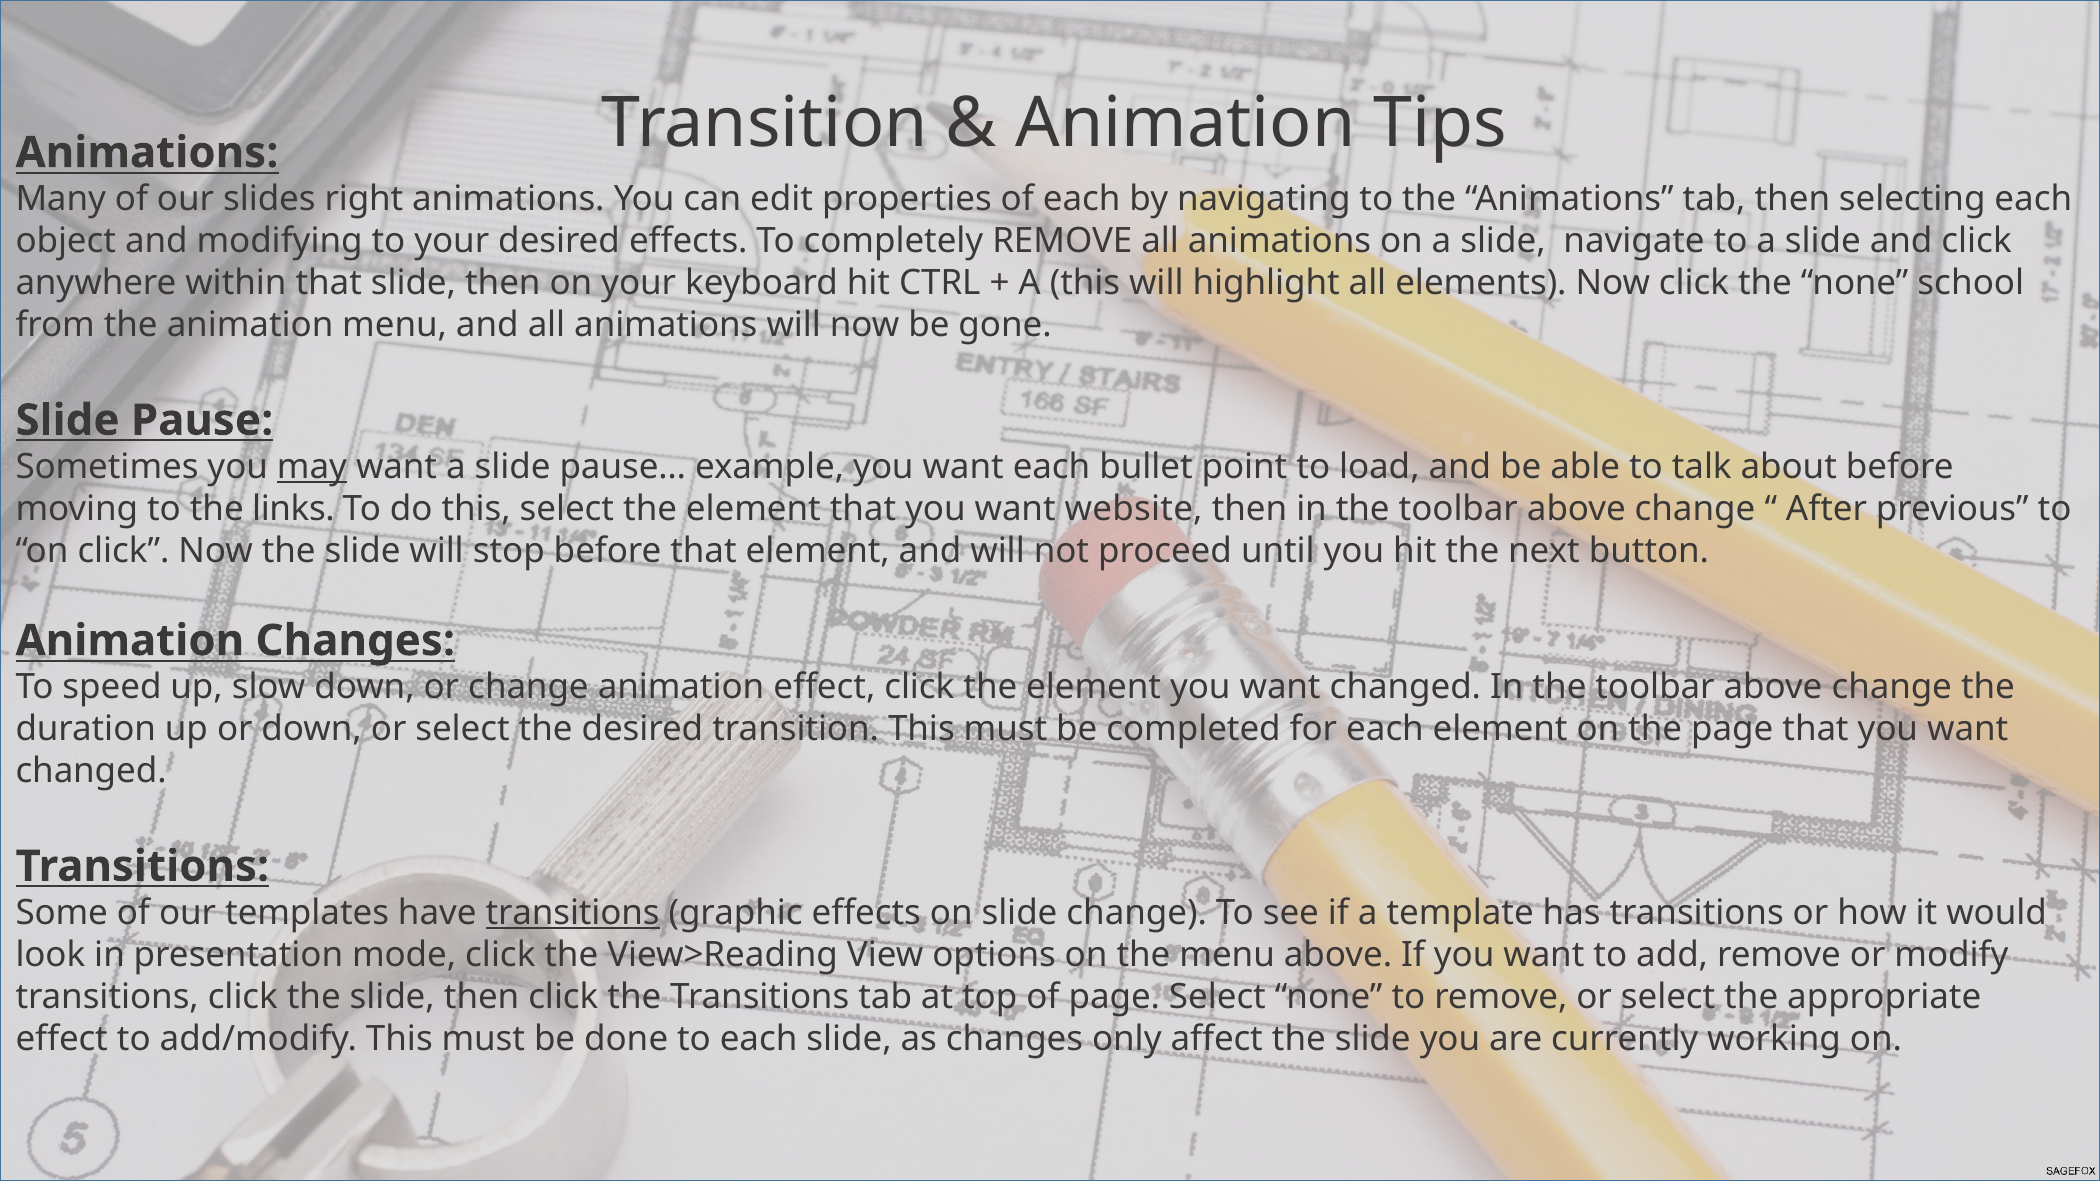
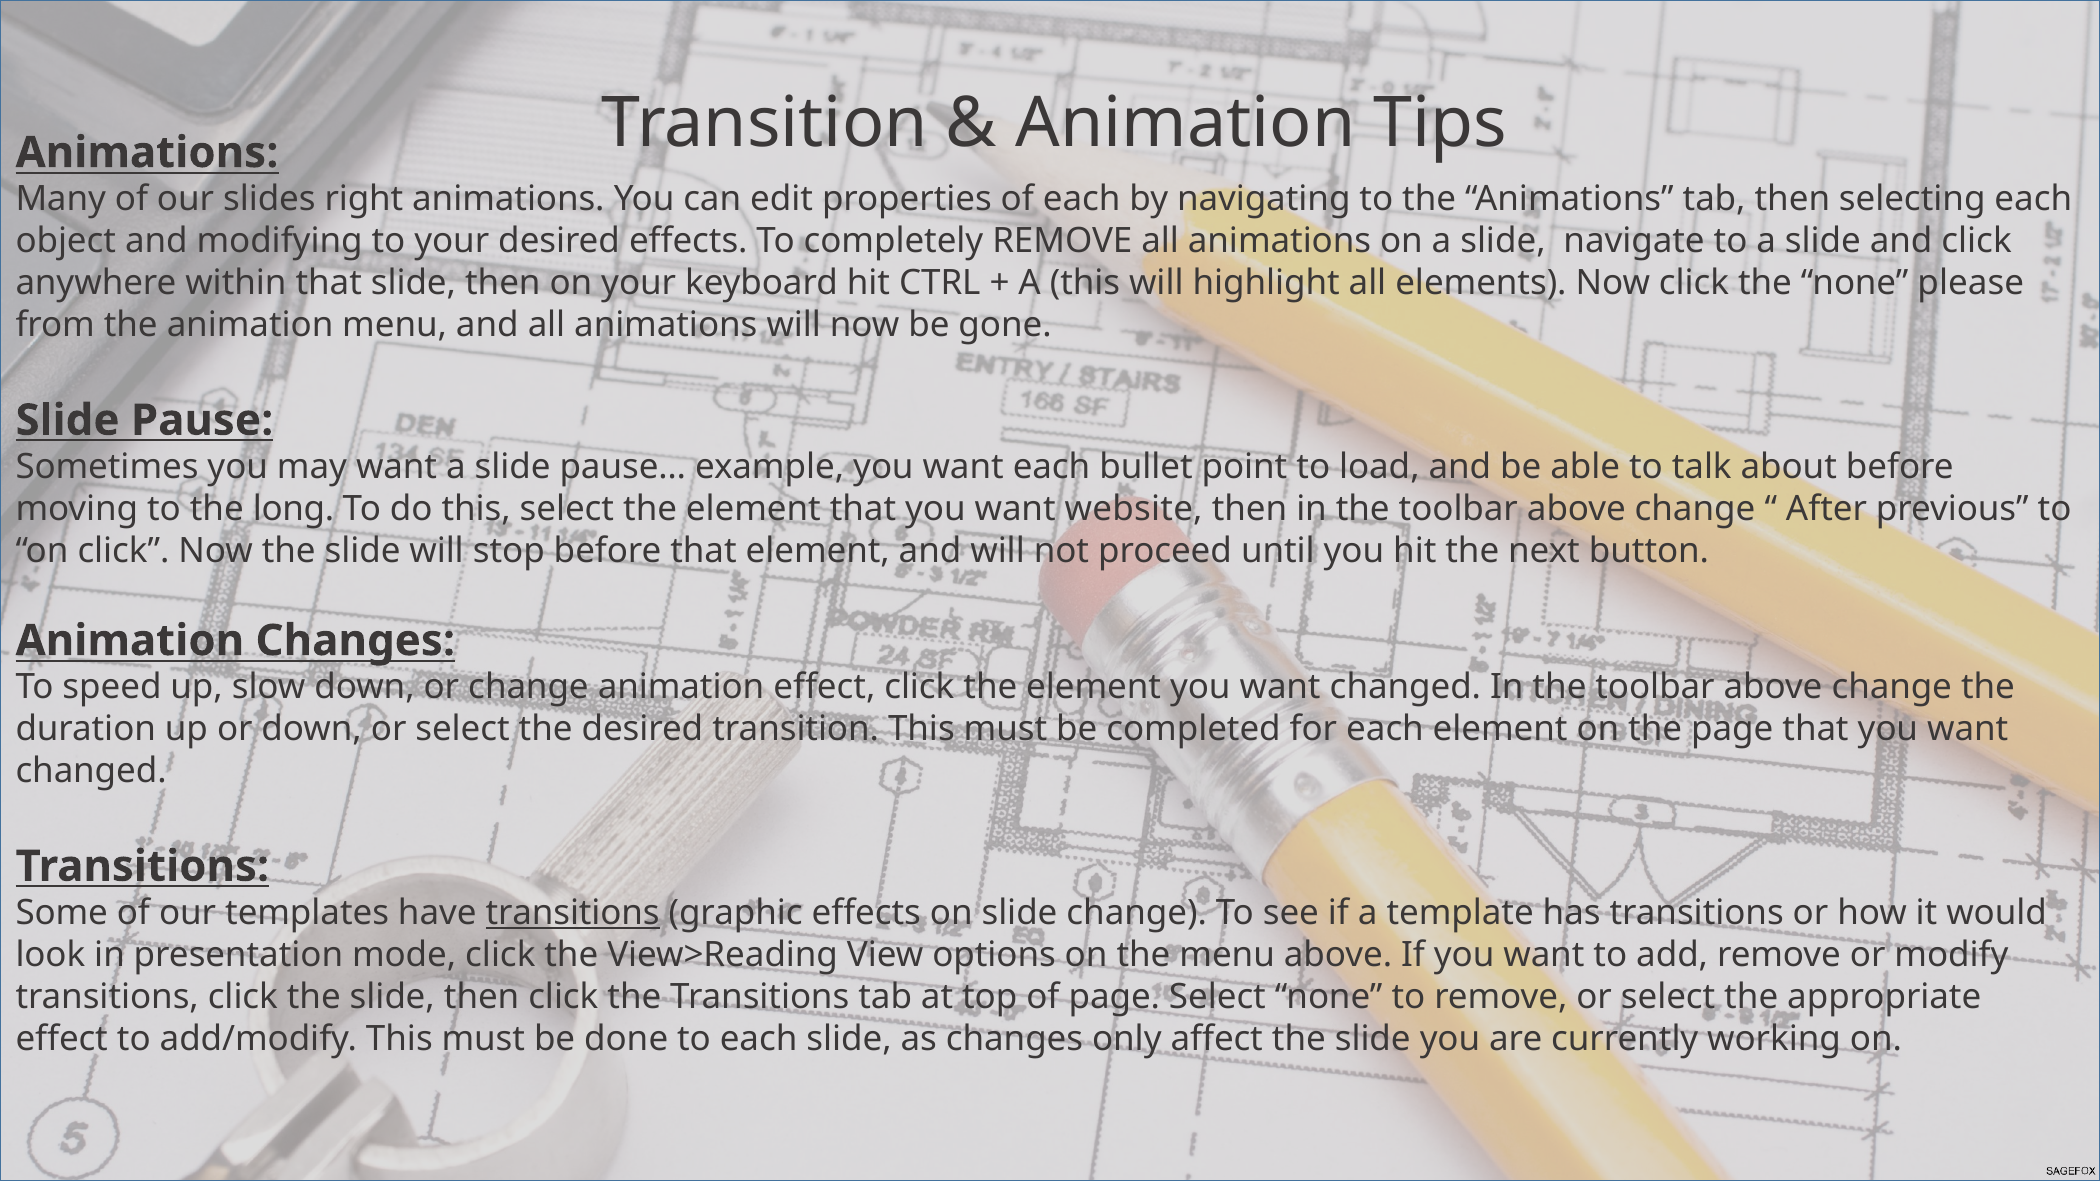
school: school -> please
may underline: present -> none
links: links -> long
